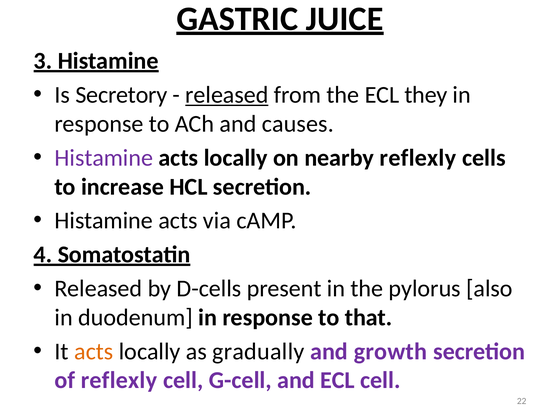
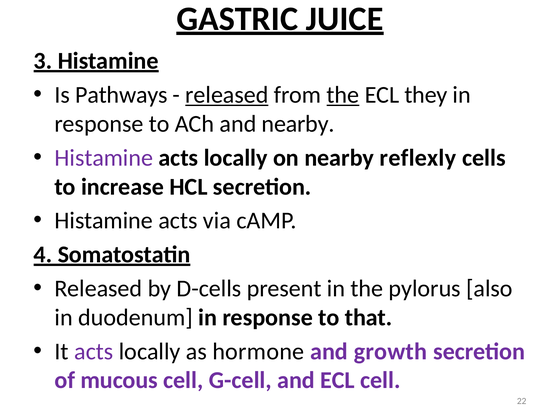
Secretory: Secretory -> Pathways
the at (343, 95) underline: none -> present
and causes: causes -> nearby
acts at (94, 351) colour: orange -> purple
gradually: gradually -> hormone
of reflexly: reflexly -> mucous
